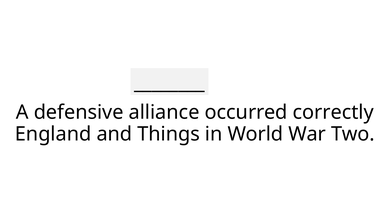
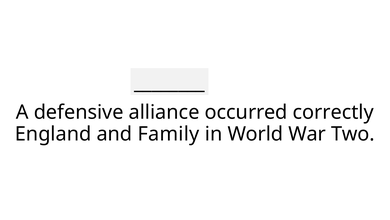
Things: Things -> Family
